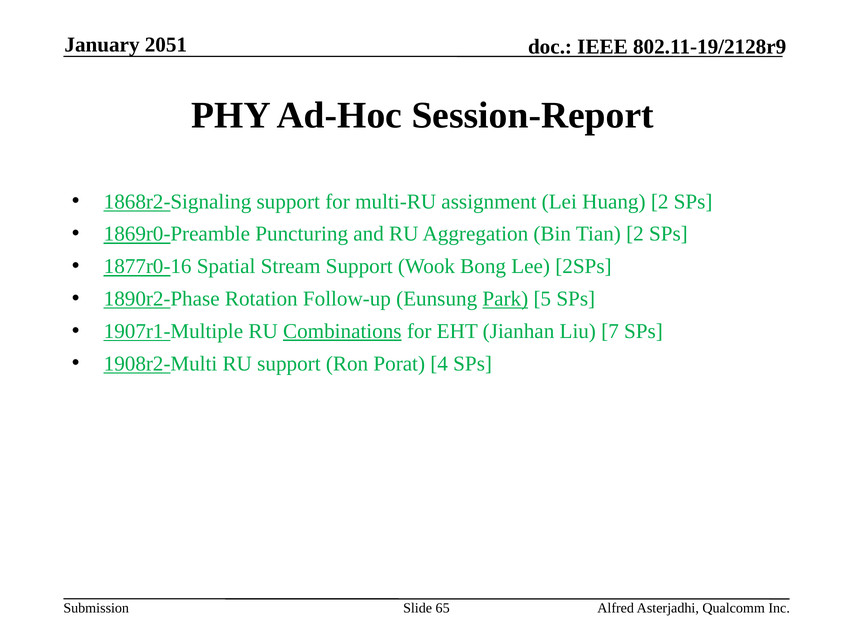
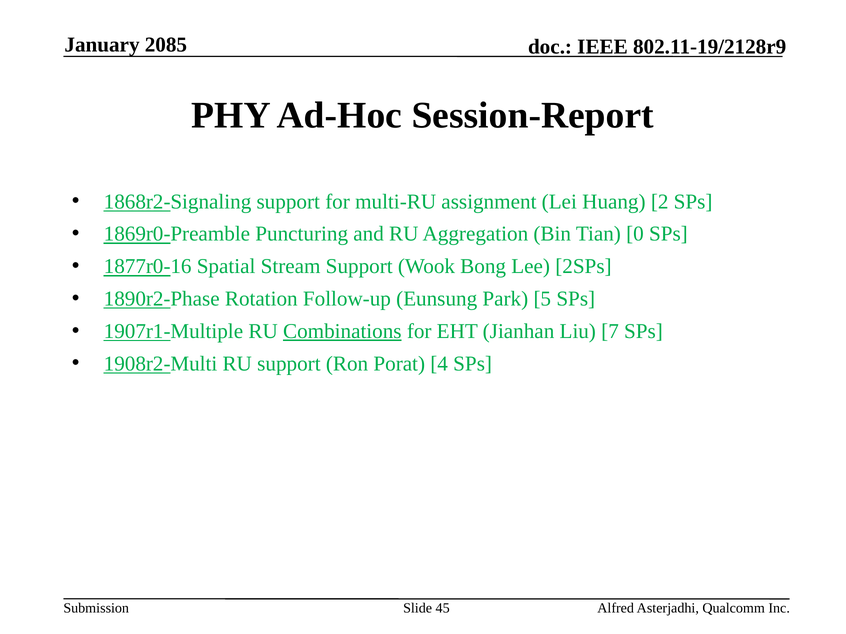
2051: 2051 -> 2085
Tian 2: 2 -> 0
Park underline: present -> none
65: 65 -> 45
